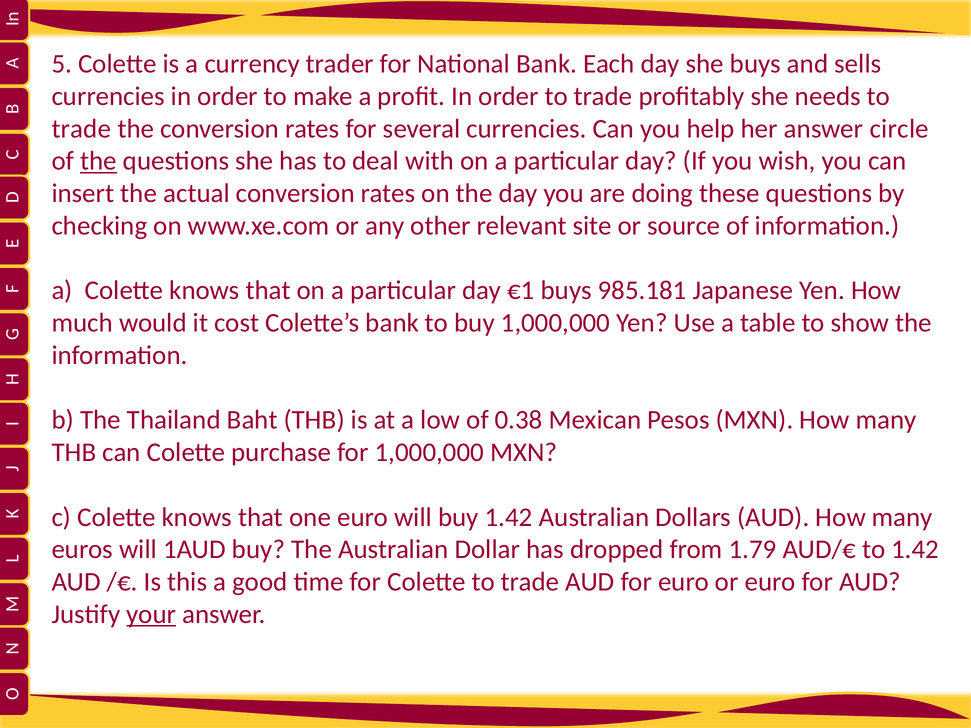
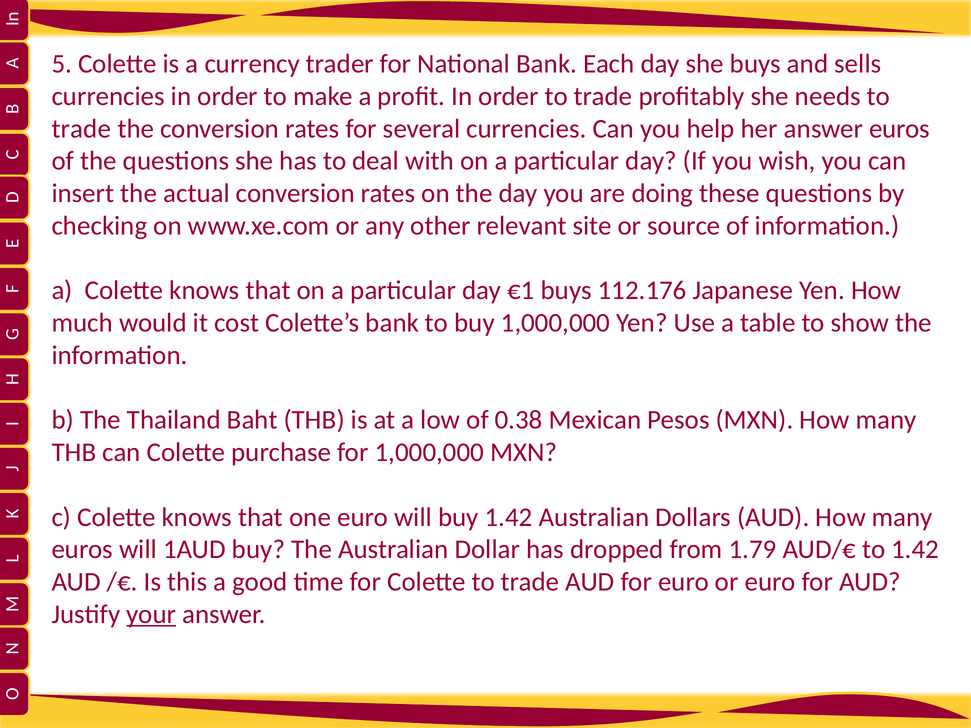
answer circle: circle -> euros
the at (98, 161) underline: present -> none
985.181: 985.181 -> 112.176
